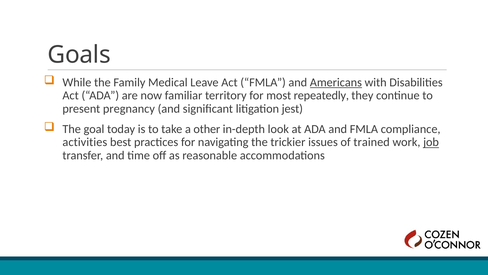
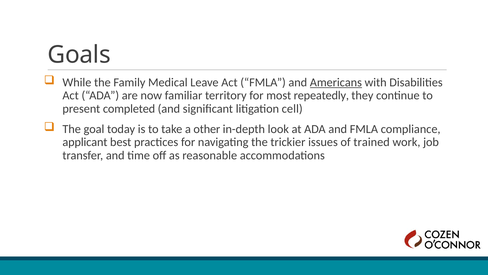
pregnancy: pregnancy -> completed
jest: jest -> cell
activities: activities -> applicant
job underline: present -> none
